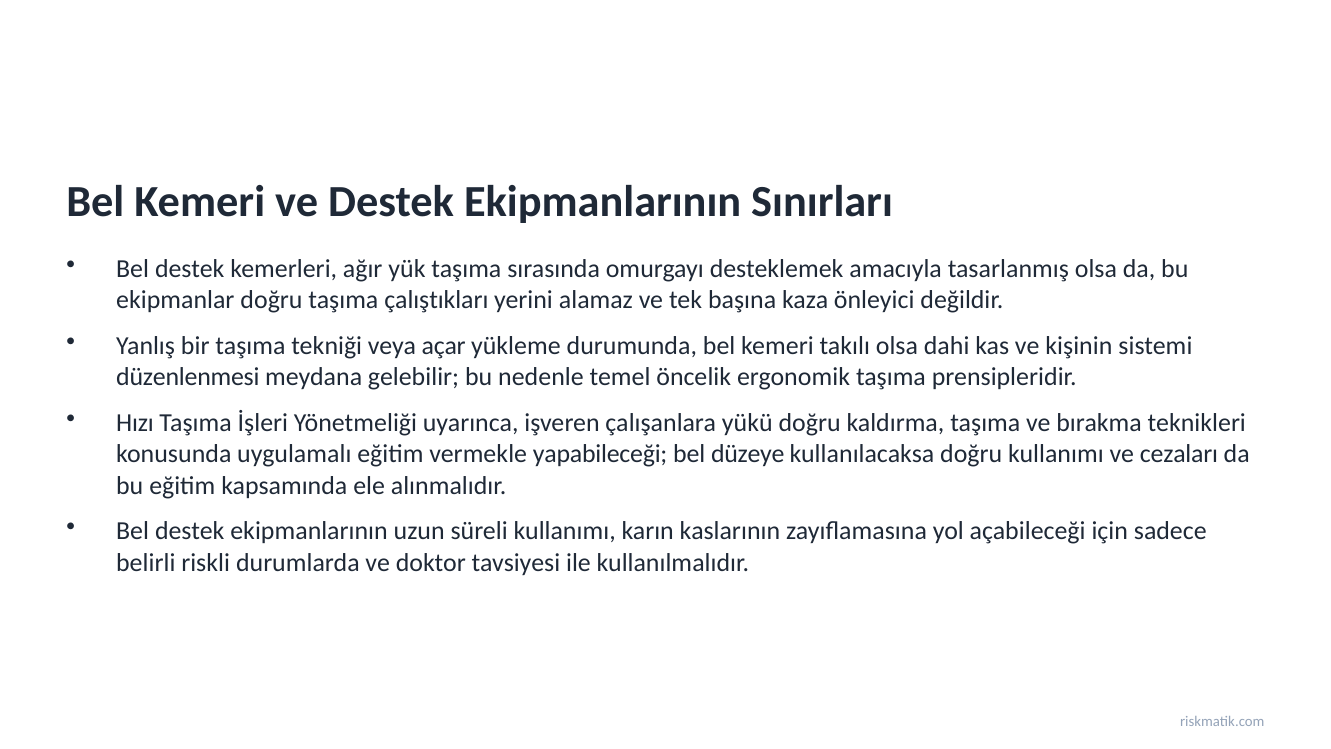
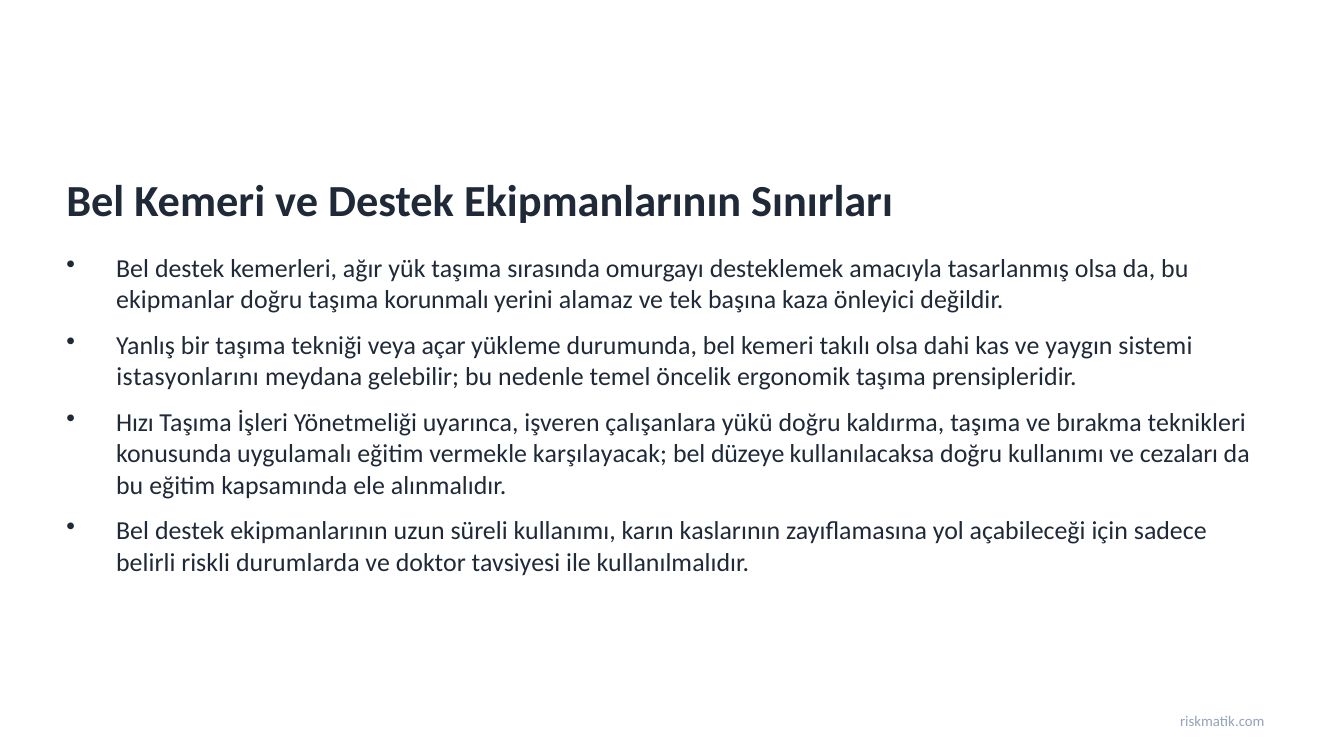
çalıştıkları: çalıştıkları -> korunmalı
kişinin: kişinin -> yaygın
düzenlenmesi: düzenlenmesi -> istasyonlarını
yapabileceği: yapabileceği -> karşılayacak
